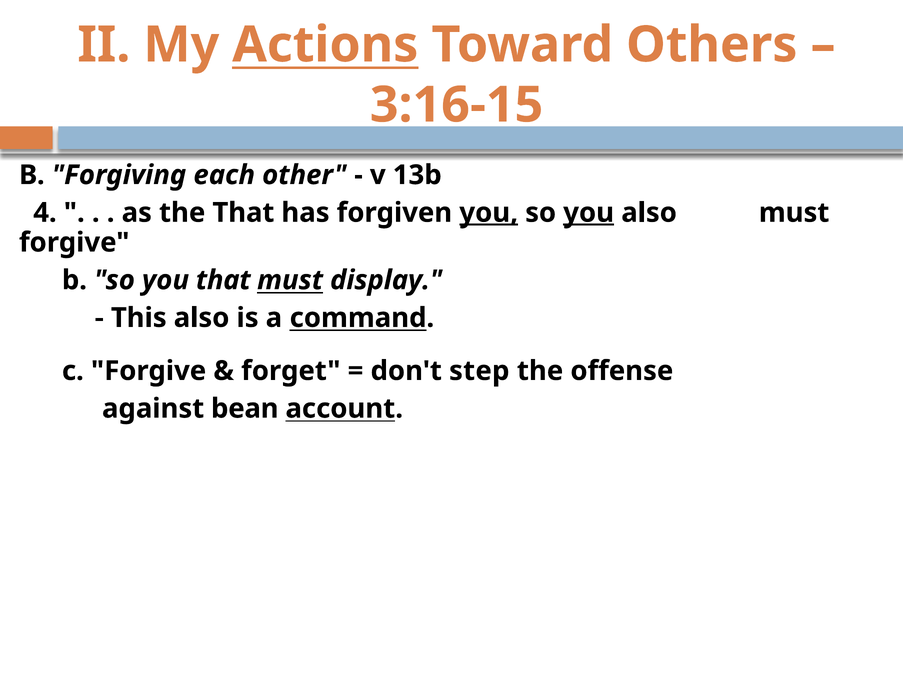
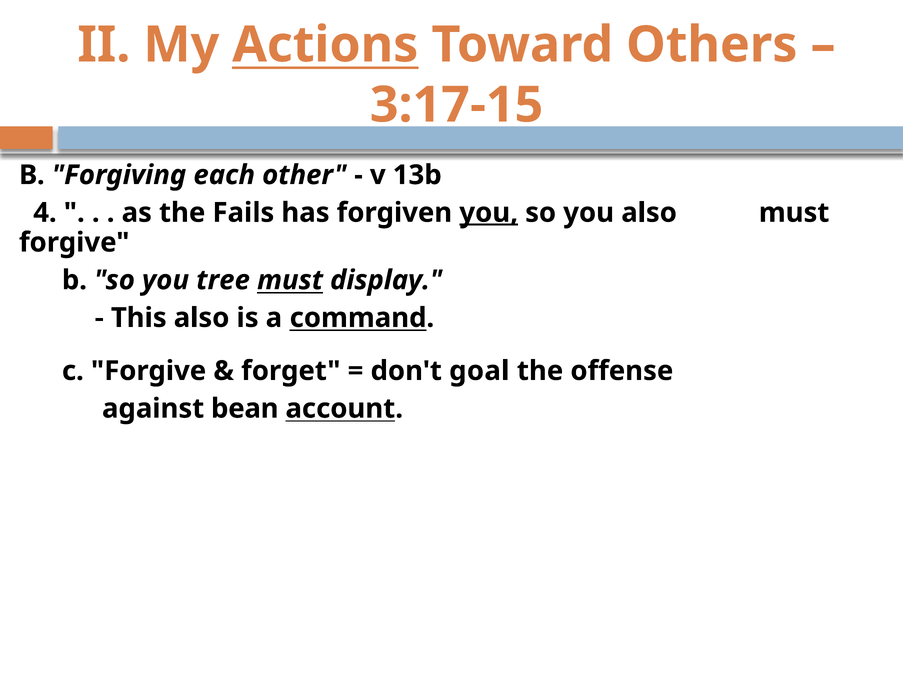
3:16-15: 3:16-15 -> 3:17-15
the That: That -> Fails
you at (589, 213) underline: present -> none
you that: that -> tree
step: step -> goal
